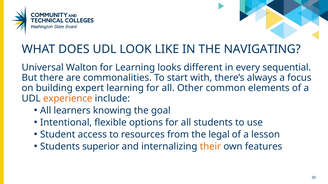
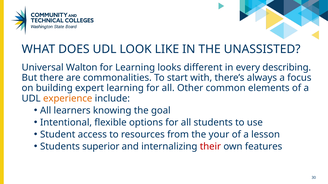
NAVIGATING: NAVIGATING -> UNASSISTED
sequential: sequential -> describing
legal: legal -> your
their colour: orange -> red
